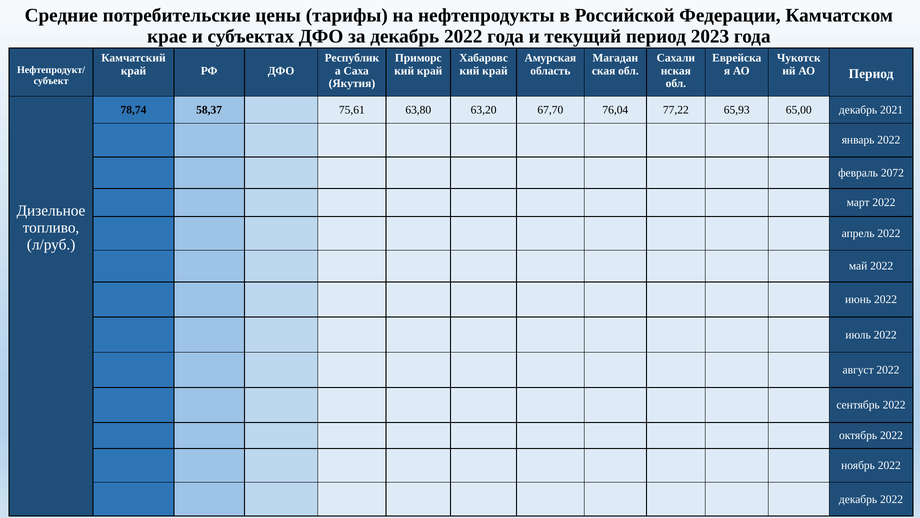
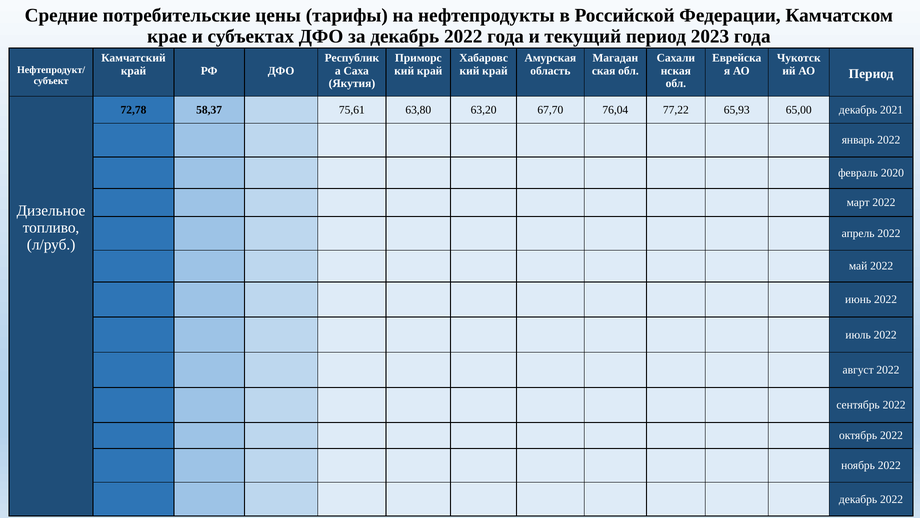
78,74: 78,74 -> 72,78
2072: 2072 -> 2020
